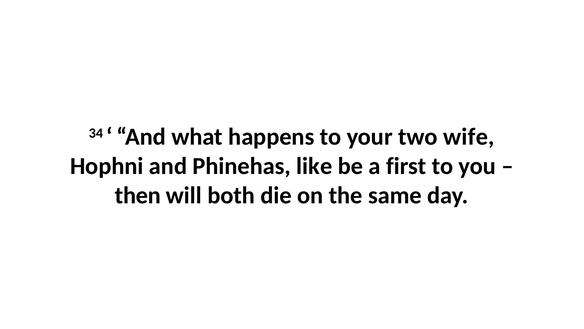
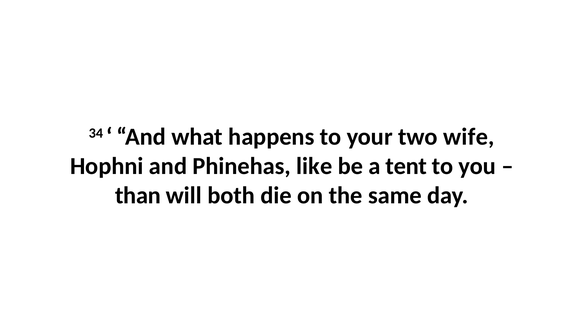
first: first -> tent
then: then -> than
